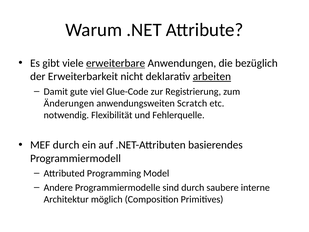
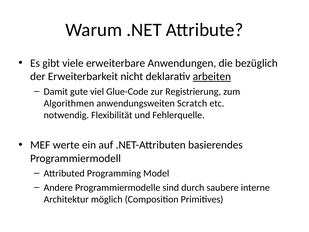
erweiterbare underline: present -> none
Änderungen: Änderungen -> Algorithmen
MEF durch: durch -> werte
